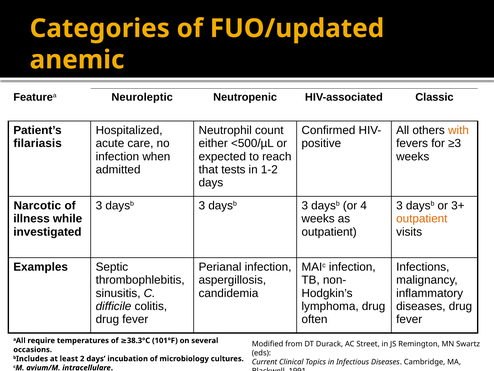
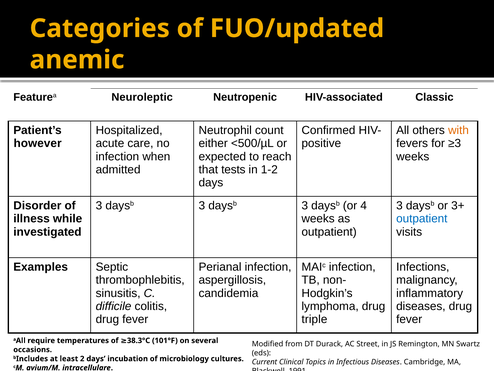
filariasis: filariasis -> however
Narcotic: Narcotic -> Disorder
outpatient at (422, 218) colour: orange -> blue
often: often -> triple
